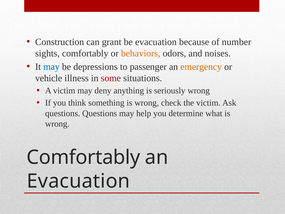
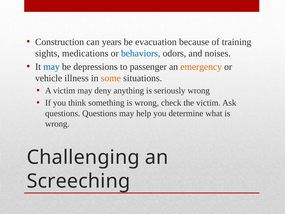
grant: grant -> years
number: number -> training
sights comfortably: comfortably -> medications
behaviors colour: orange -> blue
some colour: red -> orange
Comfortably at (83, 157): Comfortably -> Challenging
Evacuation at (78, 181): Evacuation -> Screeching
